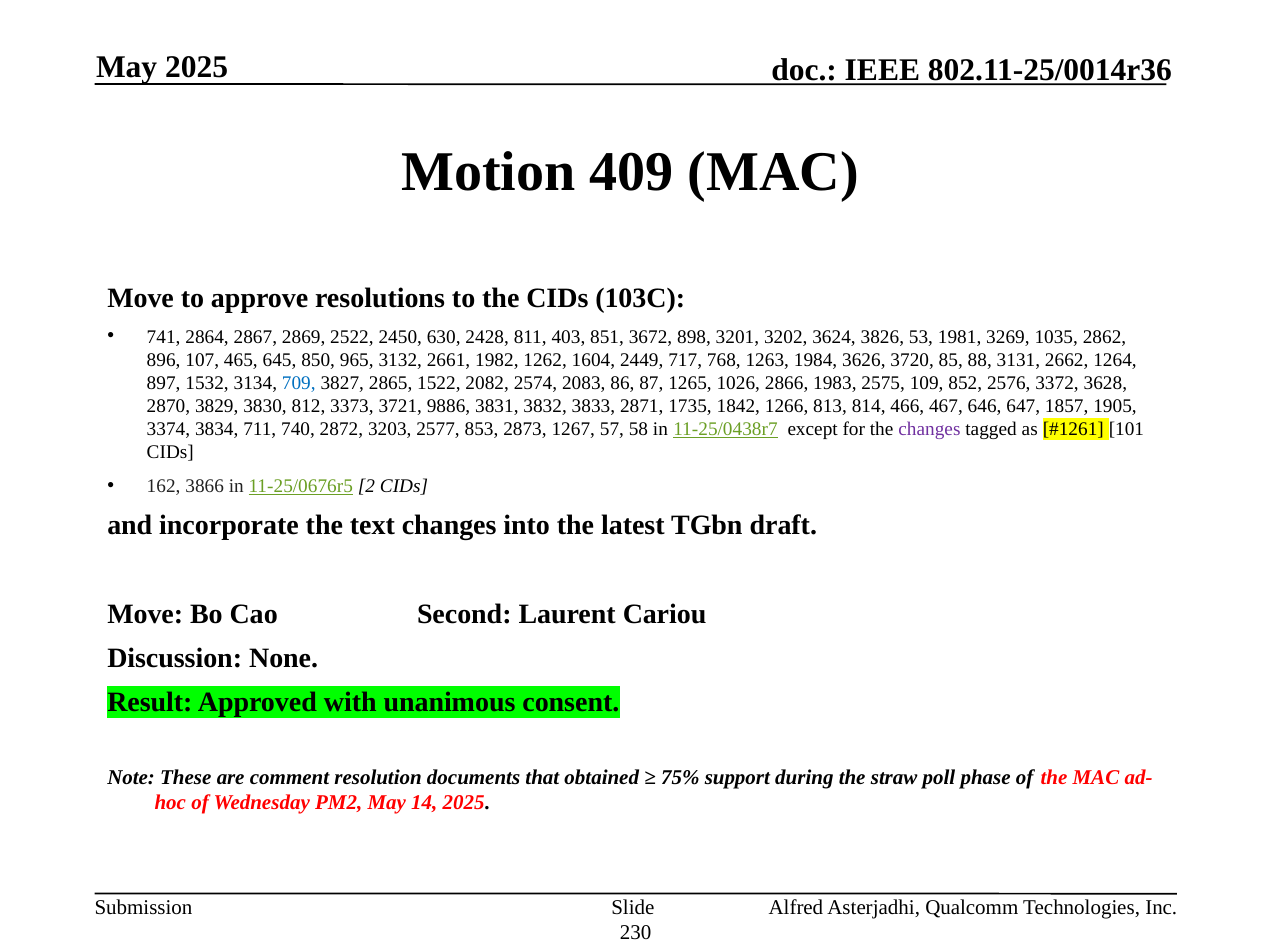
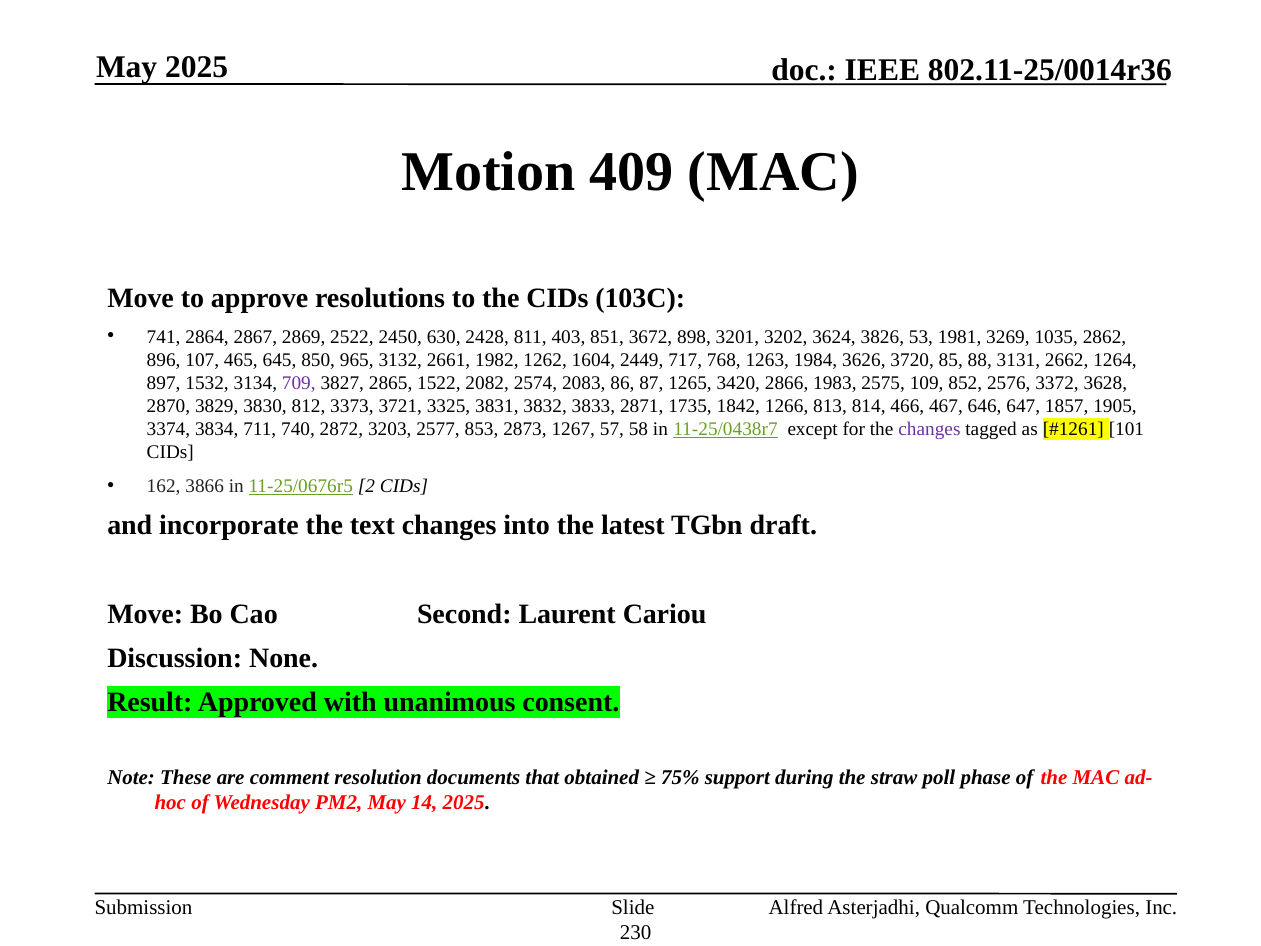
709 colour: blue -> purple
1026: 1026 -> 3420
9886: 9886 -> 3325
